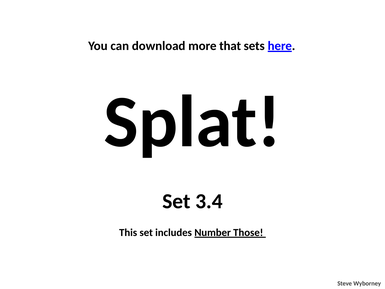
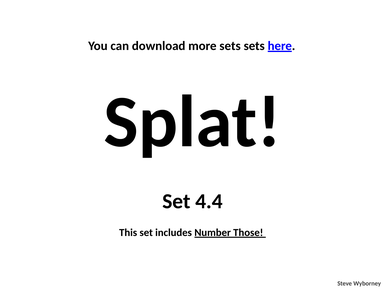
more that: that -> sets
3.4: 3.4 -> 4.4
